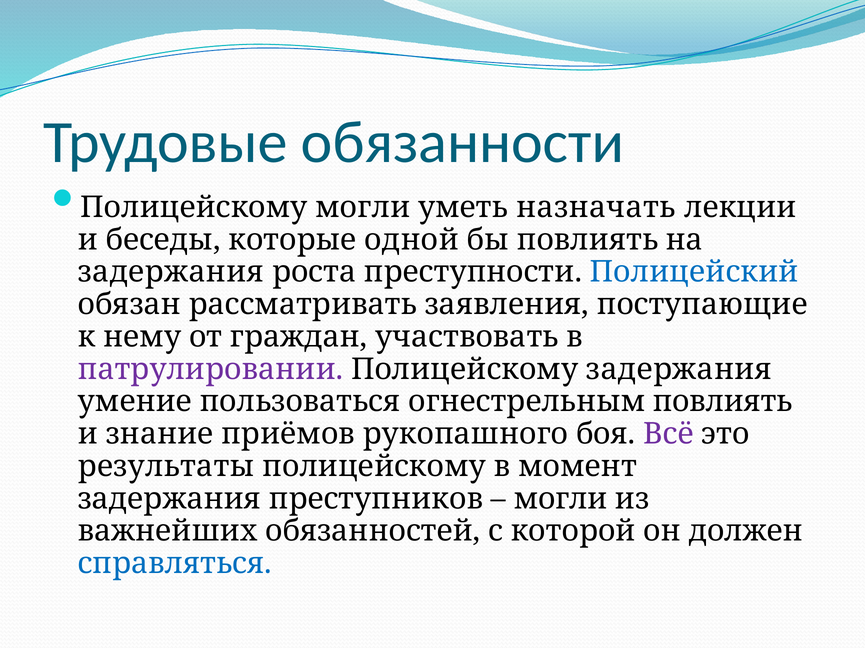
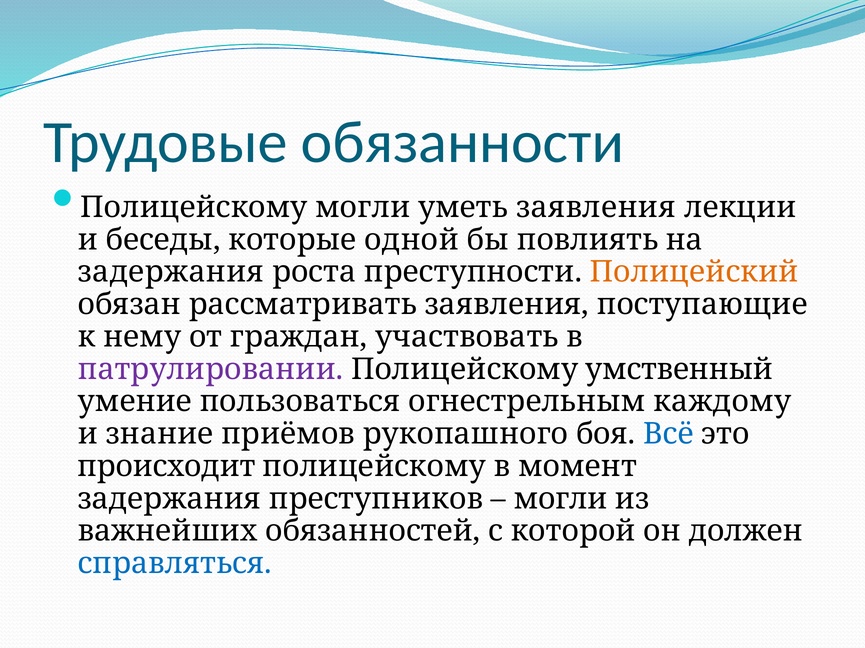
уметь назначать: назначать -> заявления
Полицейский colour: blue -> orange
Полицейскому задержания: задержания -> умственный
огнестрельным повлиять: повлиять -> каждому
Всё colour: purple -> blue
результаты: результаты -> происходит
